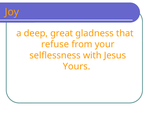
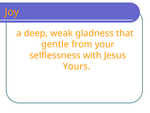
great: great -> weak
refuse: refuse -> gentle
